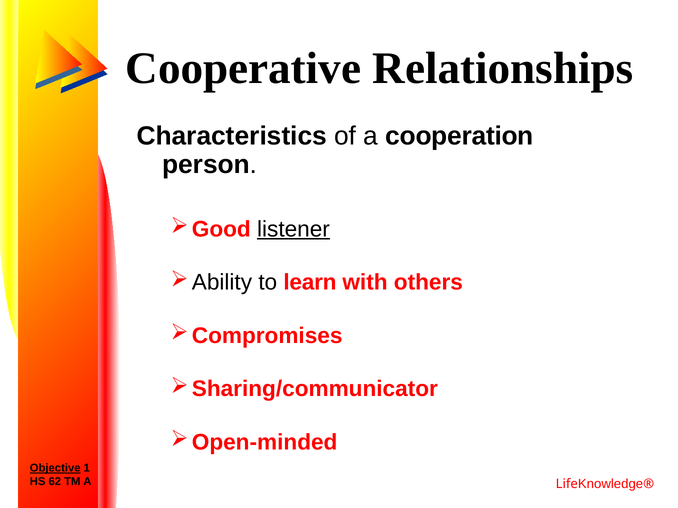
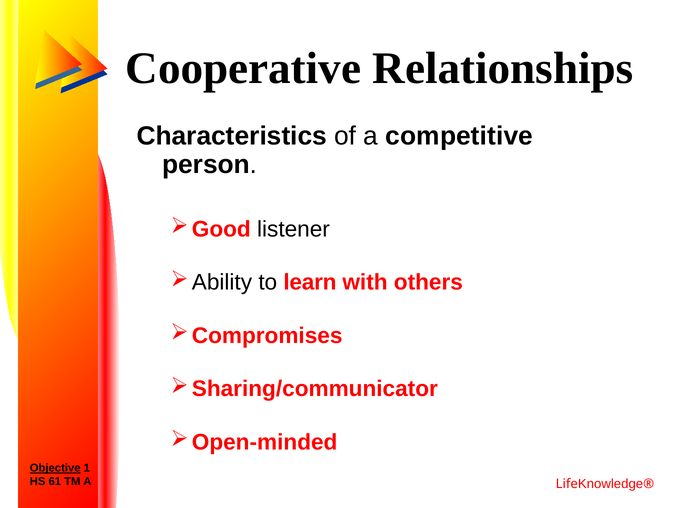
cooperation: cooperation -> competitive
listener underline: present -> none
62: 62 -> 61
